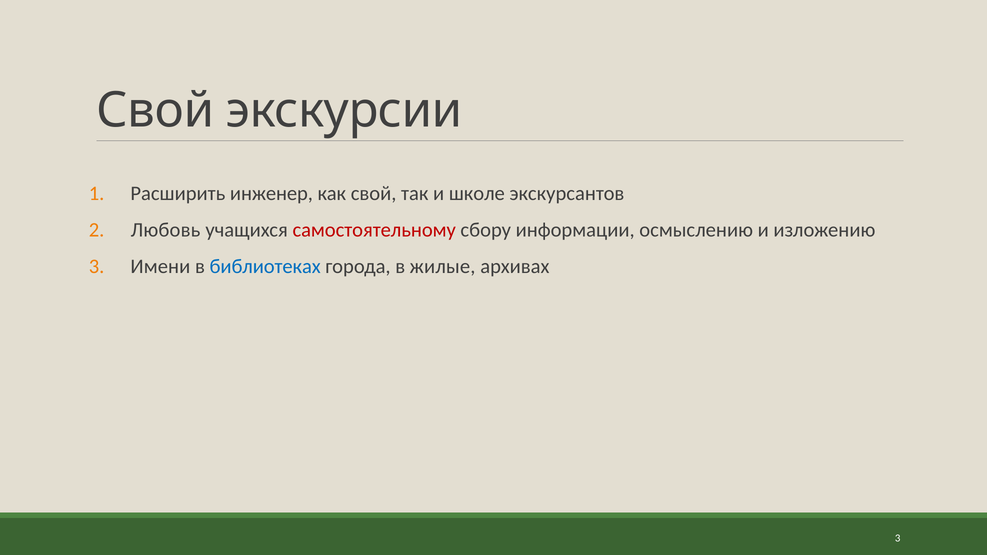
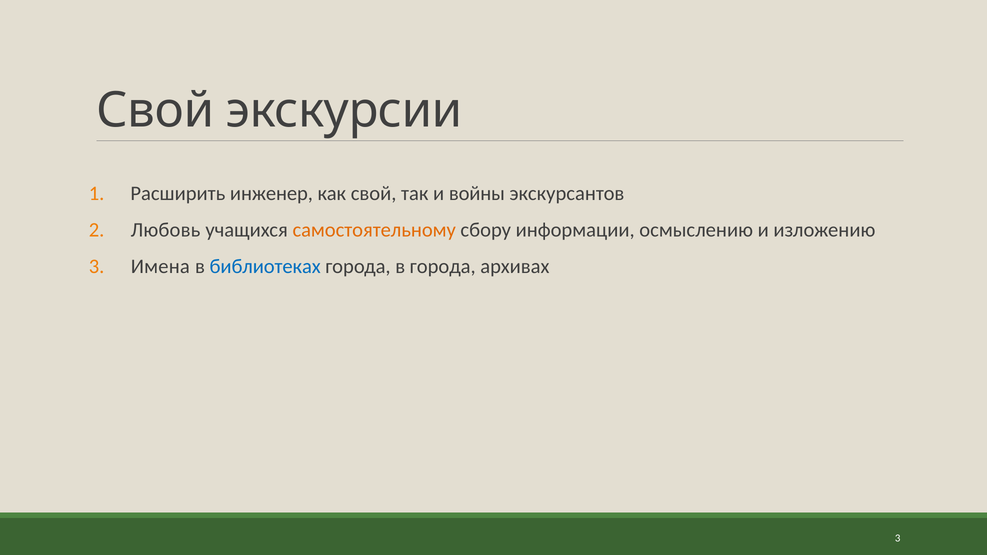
школе: школе -> войны
самостоятельному colour: red -> orange
Имени: Имени -> Имена
в жилые: жилые -> города
